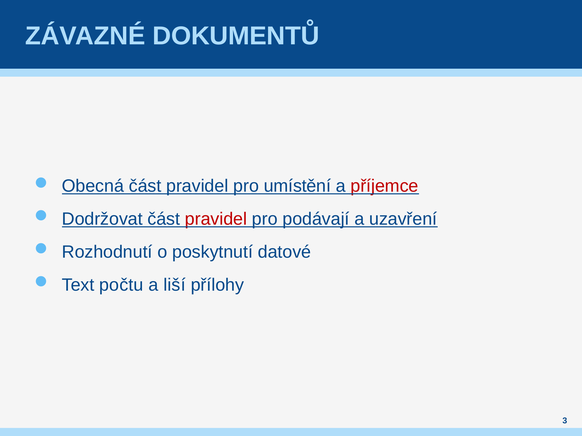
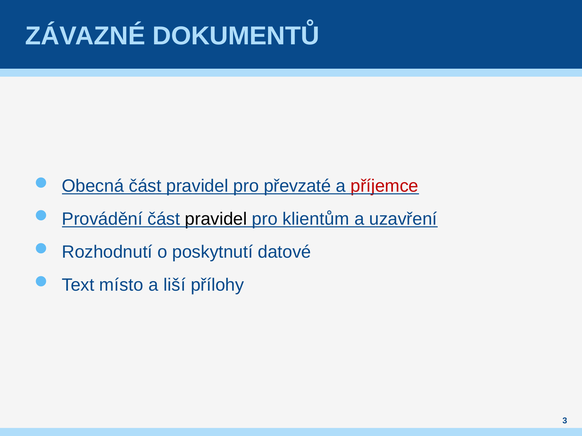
umístění: umístění -> převzaté
Dodržovat: Dodržovat -> Provádění
pravidel at (216, 219) colour: red -> black
podávají: podávají -> klientům
počtu: počtu -> místo
